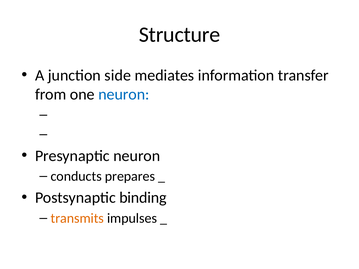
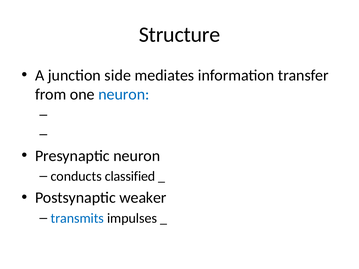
prepares: prepares -> classified
binding: binding -> weaker
transmits colour: orange -> blue
